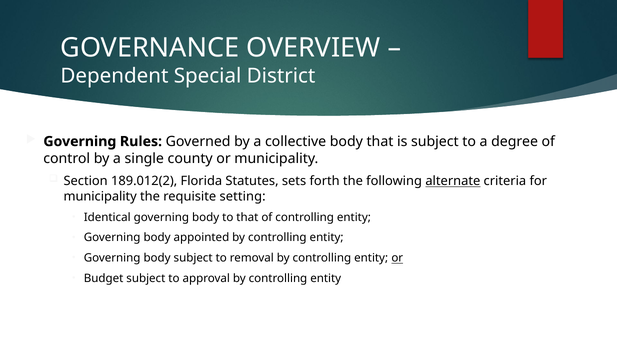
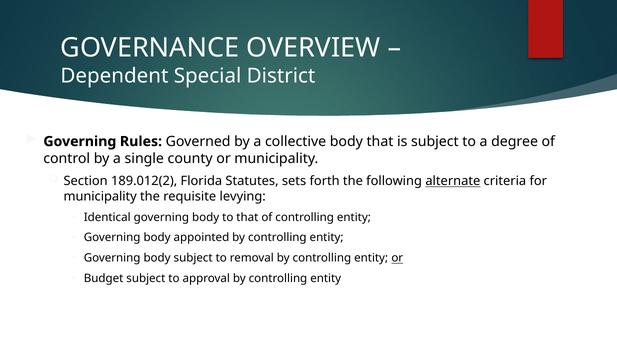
setting: setting -> levying
